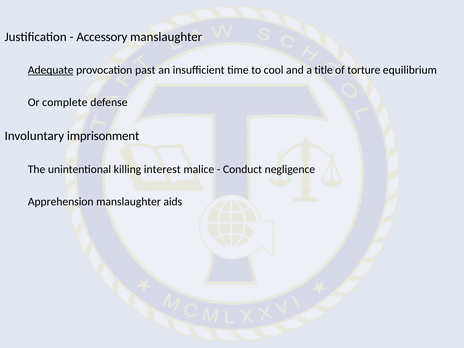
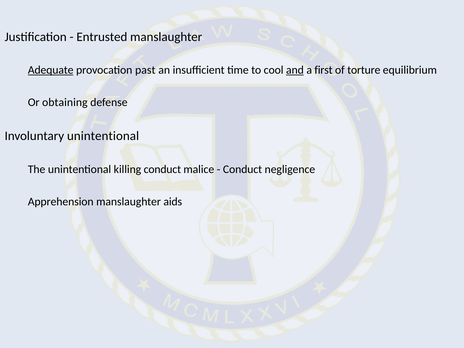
Accessory: Accessory -> Entrusted
and underline: none -> present
title: title -> first
complete: complete -> obtaining
Involuntary imprisonment: imprisonment -> unintentional
killing interest: interest -> conduct
